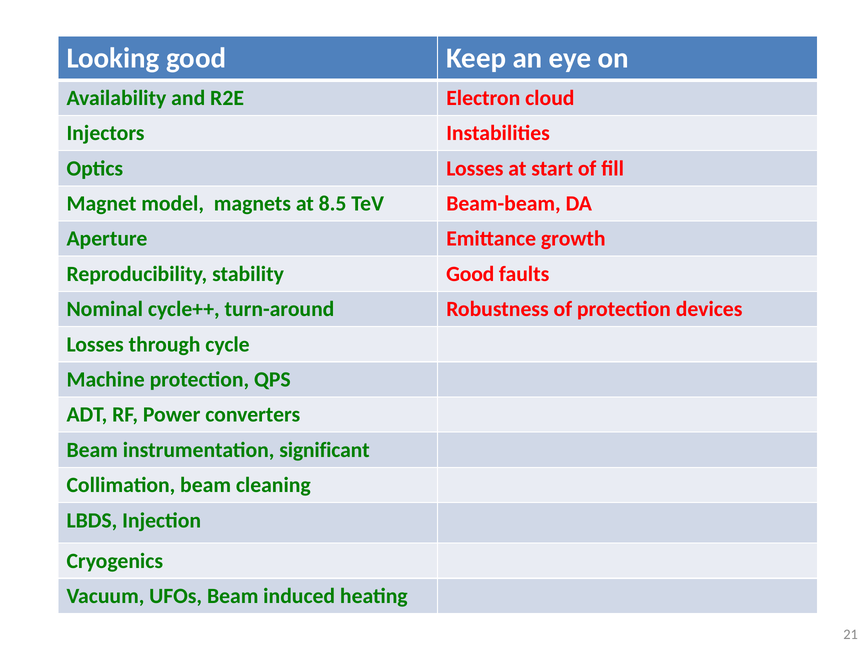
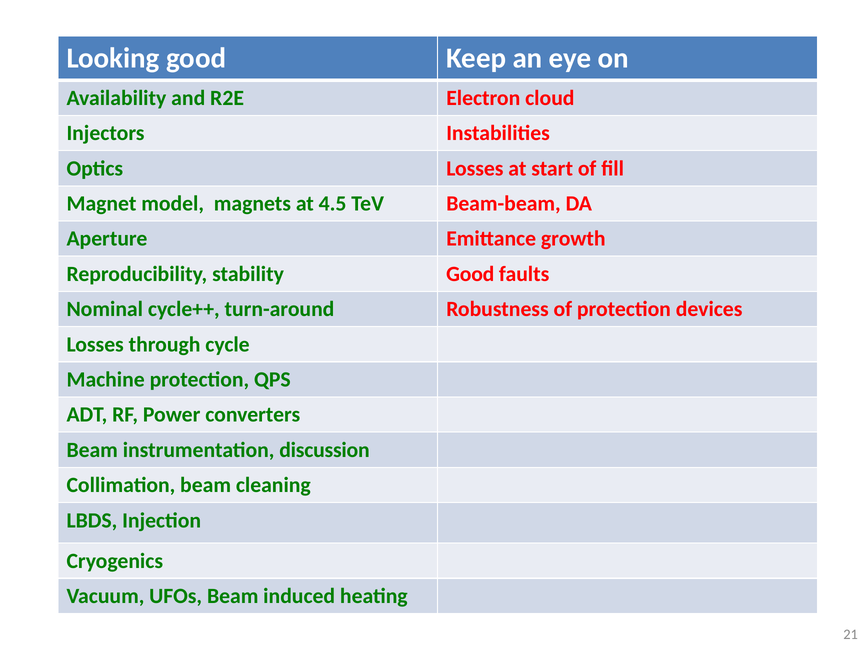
8.5: 8.5 -> 4.5
significant: significant -> discussion
